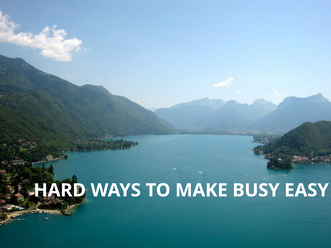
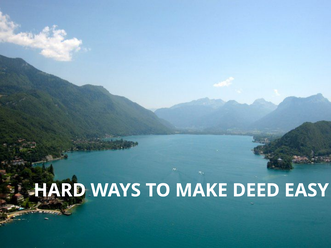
BUSY: BUSY -> DEED
